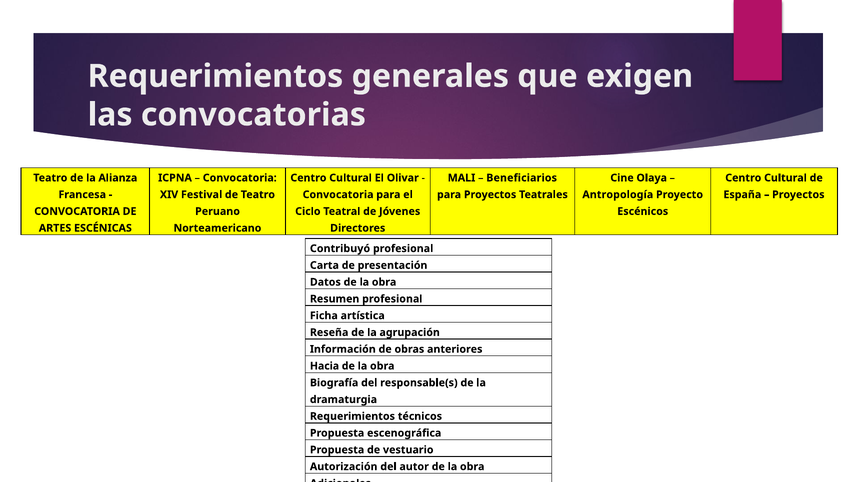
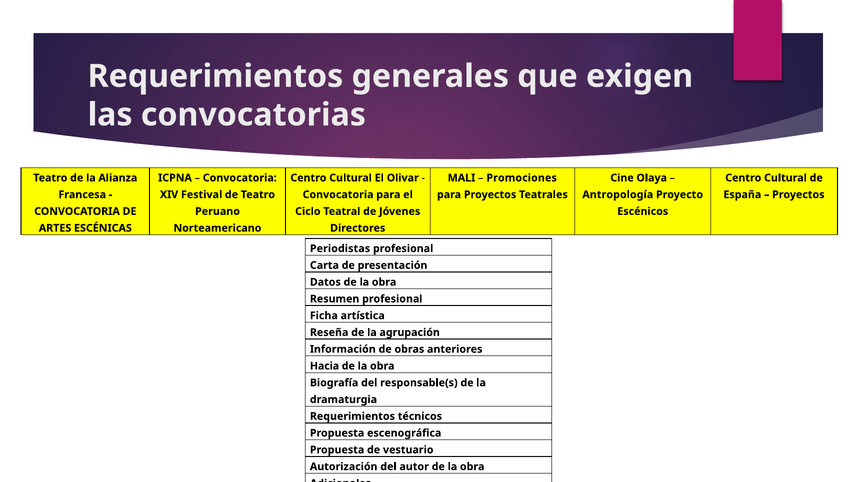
Beneficiarios: Beneficiarios -> Promociones
Contribuyó: Contribuyó -> Periodistas
